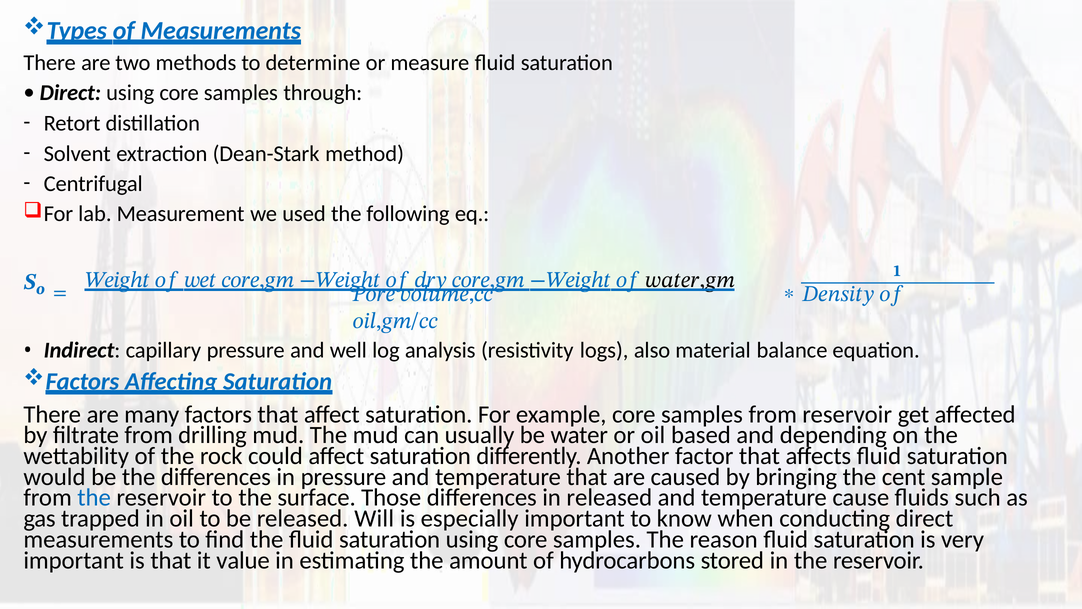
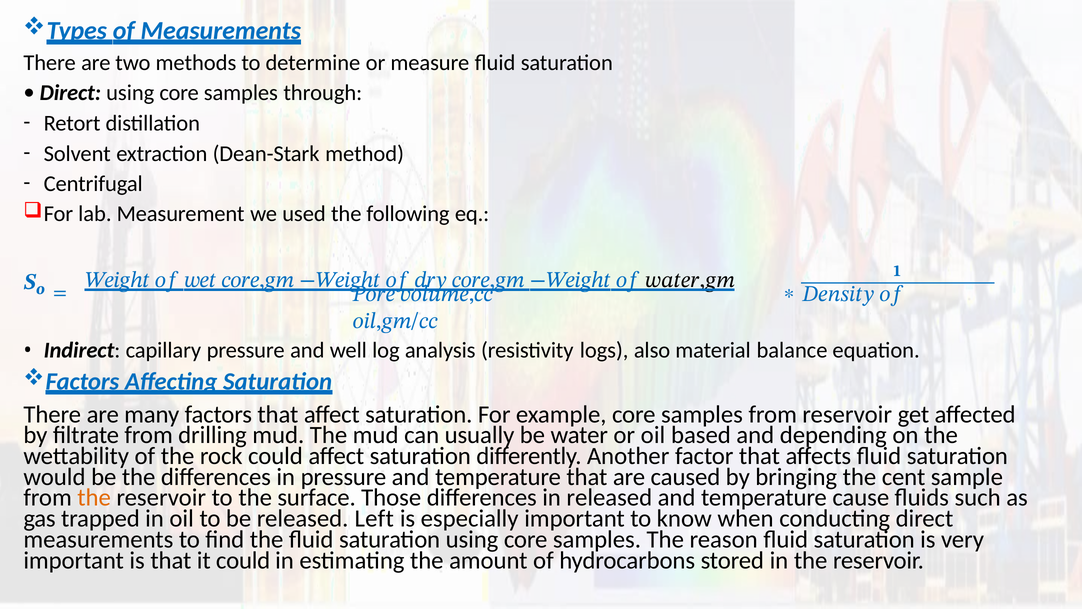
the at (94, 497) colour: blue -> orange
Will: Will -> Left
it value: value -> could
